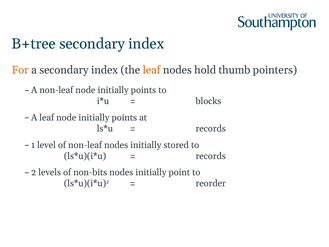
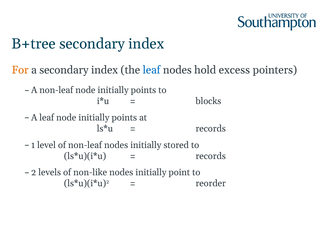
leaf at (152, 70) colour: orange -> blue
thumb: thumb -> excess
non-bits: non-bits -> non-like
